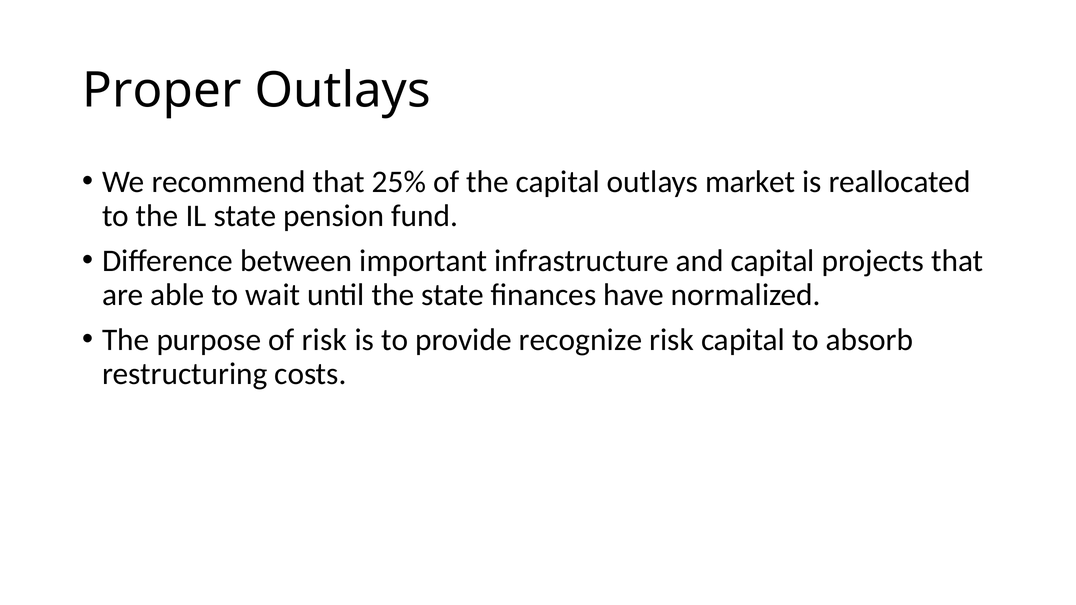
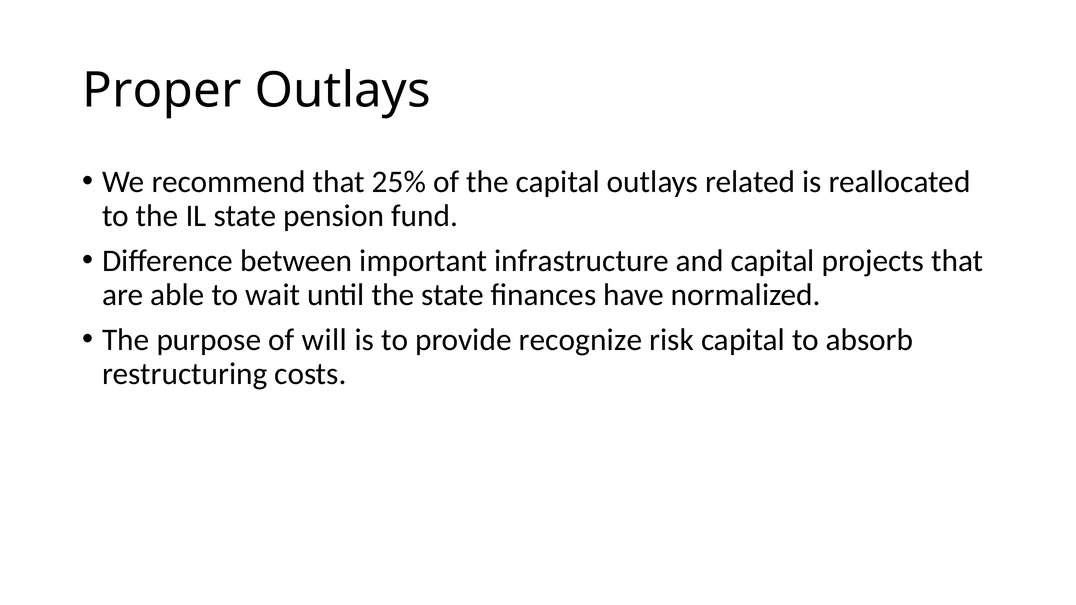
market: market -> related
of risk: risk -> will
